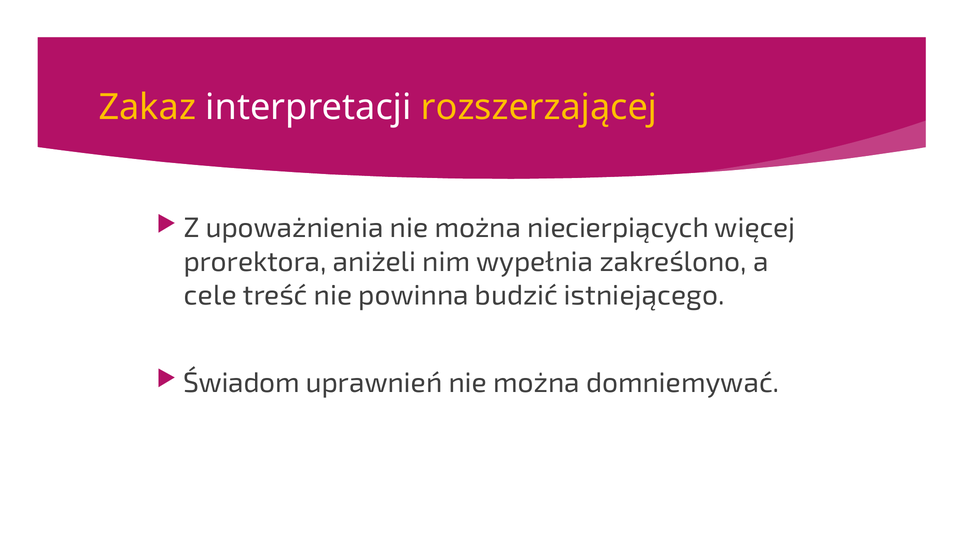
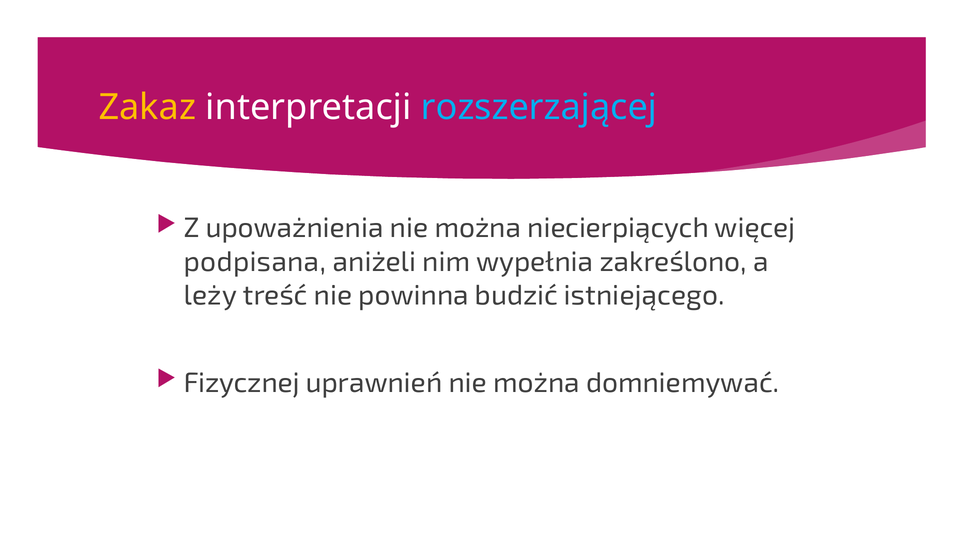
rozszerzającej colour: yellow -> light blue
prorektora: prorektora -> podpisana
cele: cele -> leży
Świadom: Świadom -> Fizycznej
